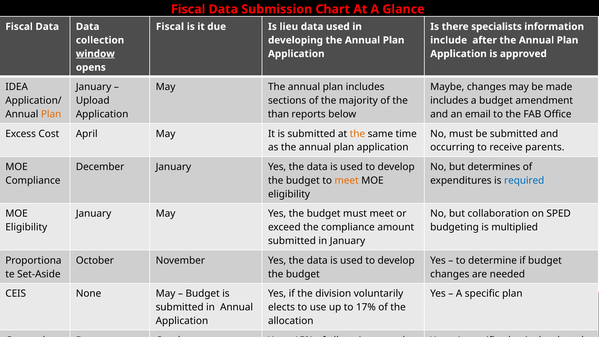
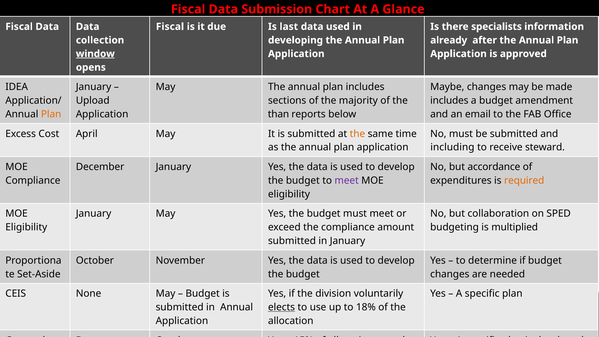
lieu: lieu -> last
include: include -> already
occurring: occurring -> including
parents: parents -> steward
determines: determines -> accordance
meet at (347, 180) colour: orange -> purple
required colour: blue -> orange
elects underline: none -> present
17%: 17% -> 18%
